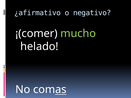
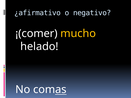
mucho colour: light green -> yellow
